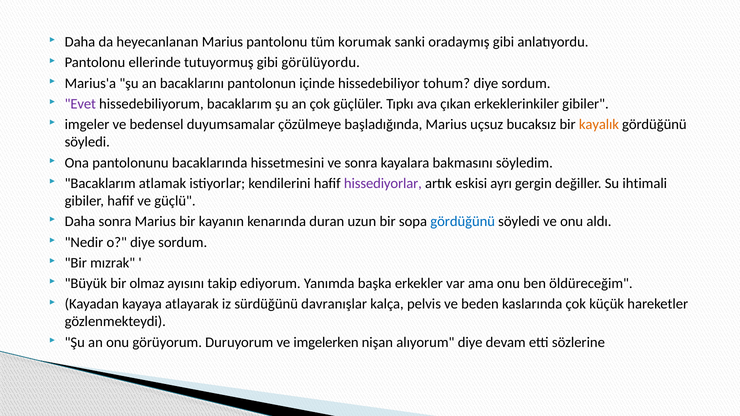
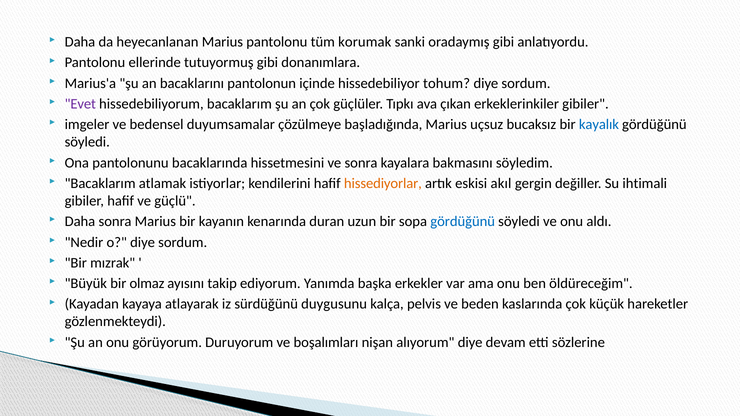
görülüyordu: görülüyordu -> donanımlara
kayalık colour: orange -> blue
hissediyorlar colour: purple -> orange
ayrı: ayrı -> akıl
davranışlar: davranışlar -> duygusunu
imgelerken: imgelerken -> boşalımları
